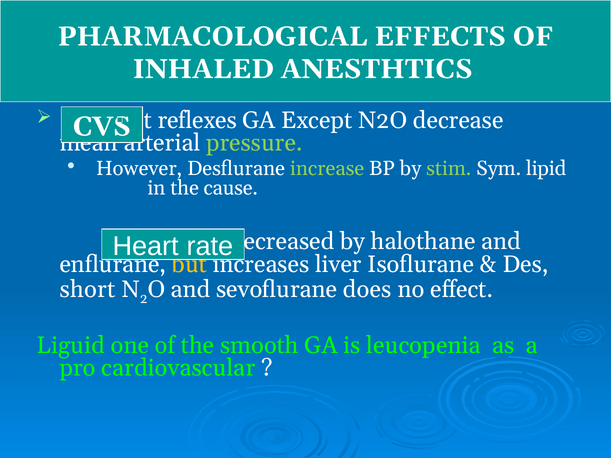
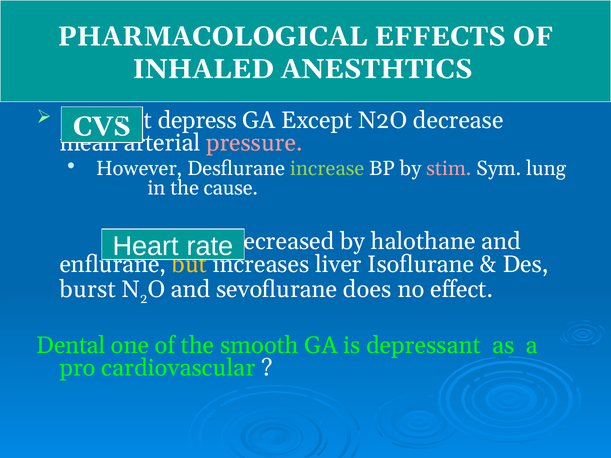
reflexes: reflexes -> depress
pressure colour: light green -> pink
stim colour: light green -> pink
lipid: lipid -> lung
short: short -> burst
Liguid: Liguid -> Dental
leucopenia: leucopenia -> depressant
